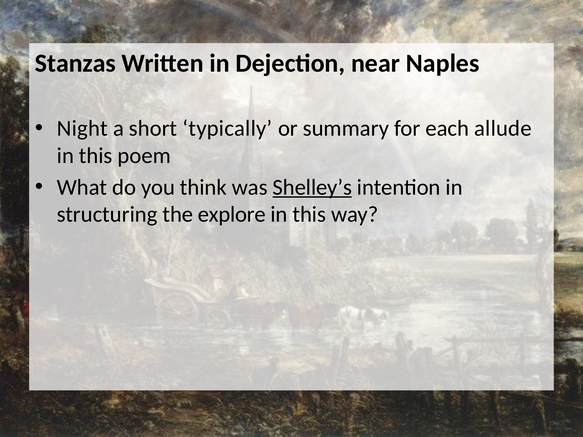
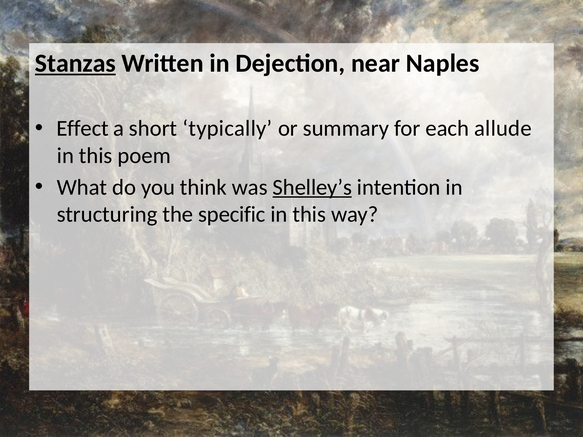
Stanzas underline: none -> present
Night: Night -> Effect
explore: explore -> specific
